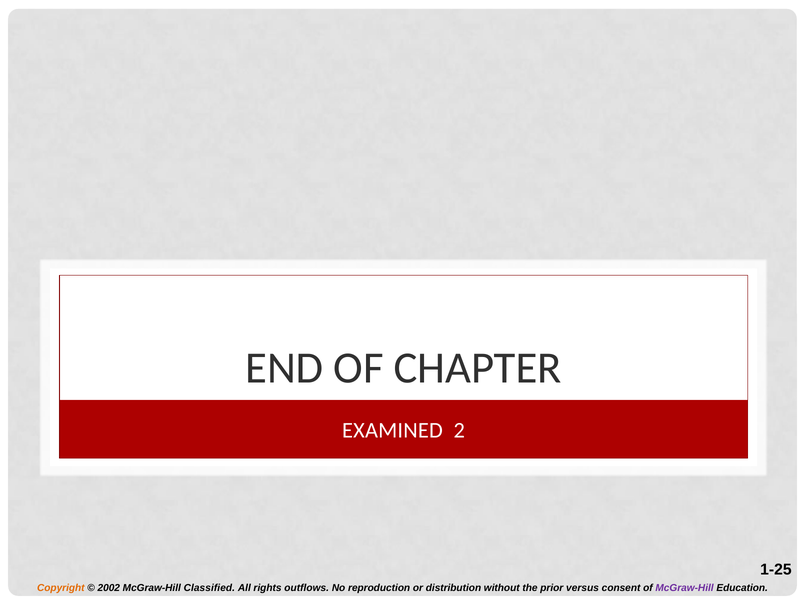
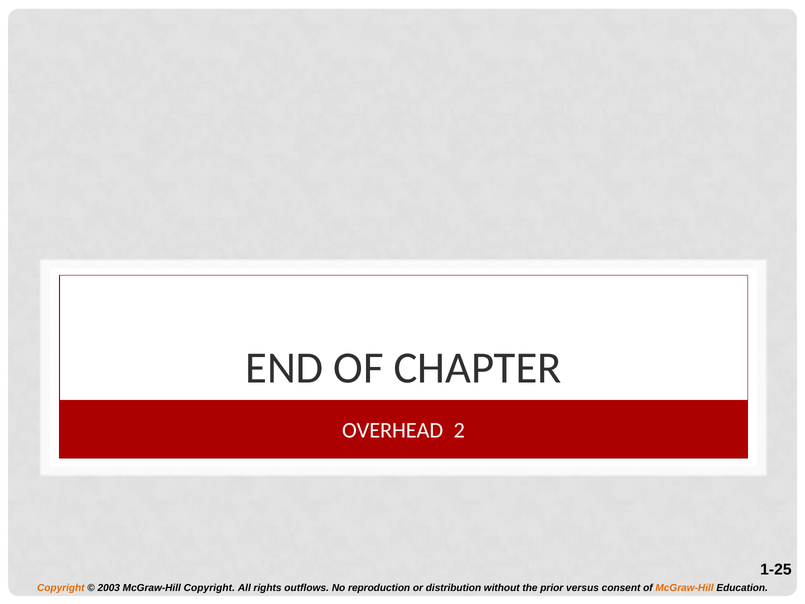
EXAMINED: EXAMINED -> OVERHEAD
2002: 2002 -> 2003
McGraw-Hill Classified: Classified -> Copyright
McGraw-Hill at (685, 588) colour: purple -> orange
